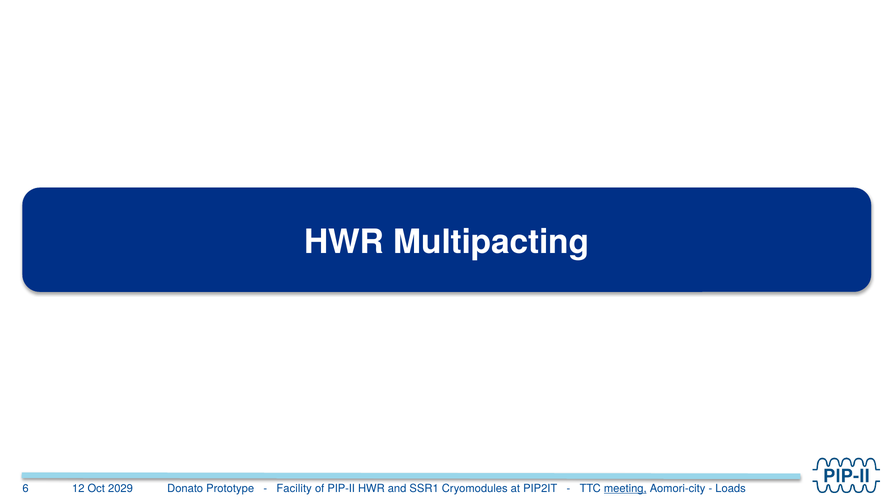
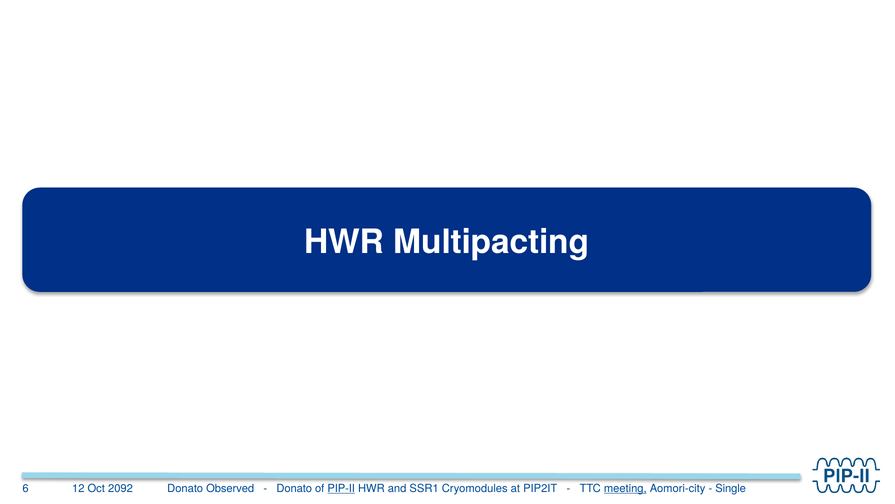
2029: 2029 -> 2092
Prototype: Prototype -> Observed
Facility at (294, 488): Facility -> Donato
PIP-II underline: none -> present
Loads: Loads -> Single
